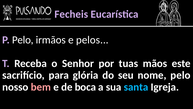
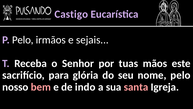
Fecheis: Fecheis -> Castigo
pelos: pelos -> sejais
boca: boca -> indo
santa colour: light blue -> pink
